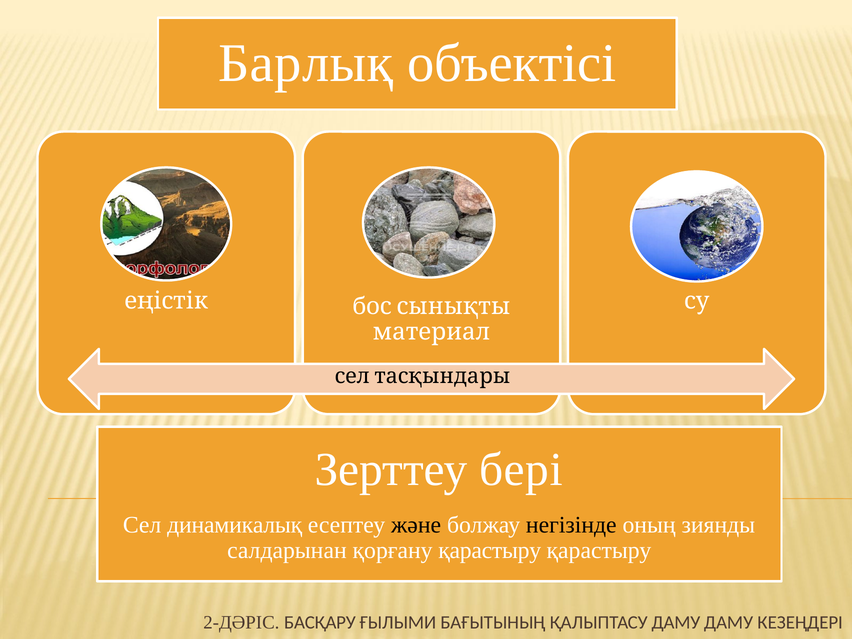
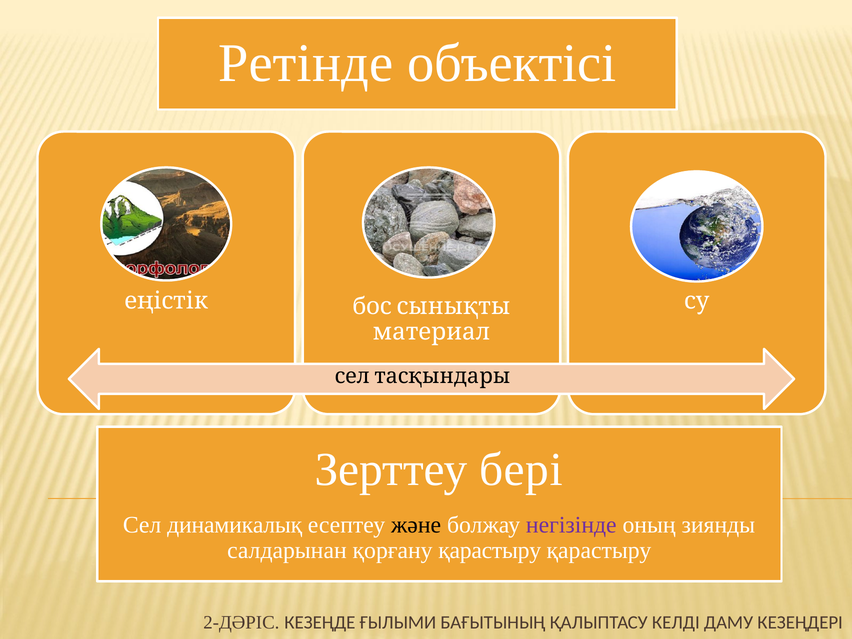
Барлық: Барлық -> Ретінде
негізінде colour: black -> purple
БАСҚАРУ: БАСҚАРУ -> КЕЗЕҢДЕ
ҚАЛЫПТАСУ ДАМУ: ДАМУ -> КЕЛДІ
